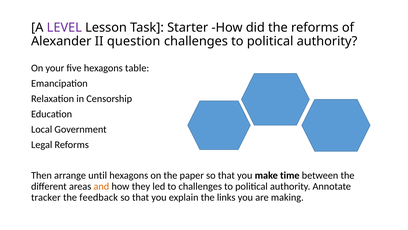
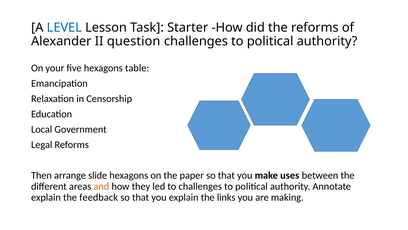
LEVEL colour: purple -> blue
until: until -> slide
time: time -> uses
tracker at (46, 197): tracker -> explain
